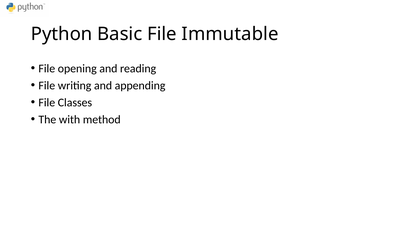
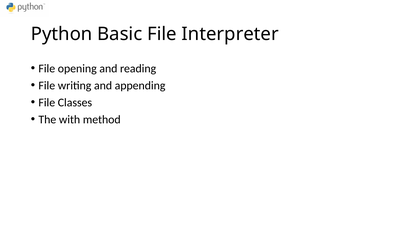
Immutable: Immutable -> Interpreter
